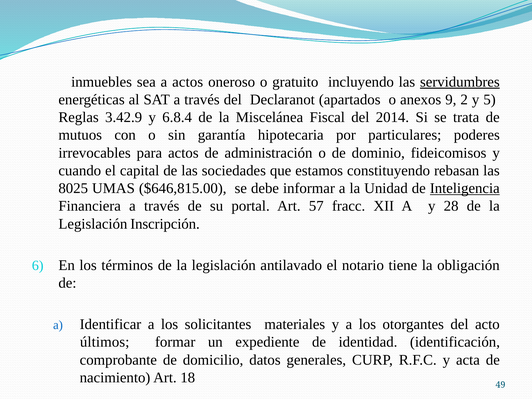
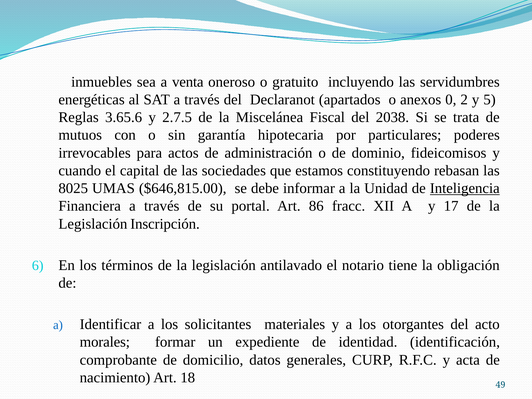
a actos: actos -> venta
servidumbres underline: present -> none
9: 9 -> 0
3.42.9: 3.42.9 -> 3.65.6
6.8.4: 6.8.4 -> 2.7.5
2014: 2014 -> 2038
57: 57 -> 86
28: 28 -> 17
últimos: últimos -> morales
